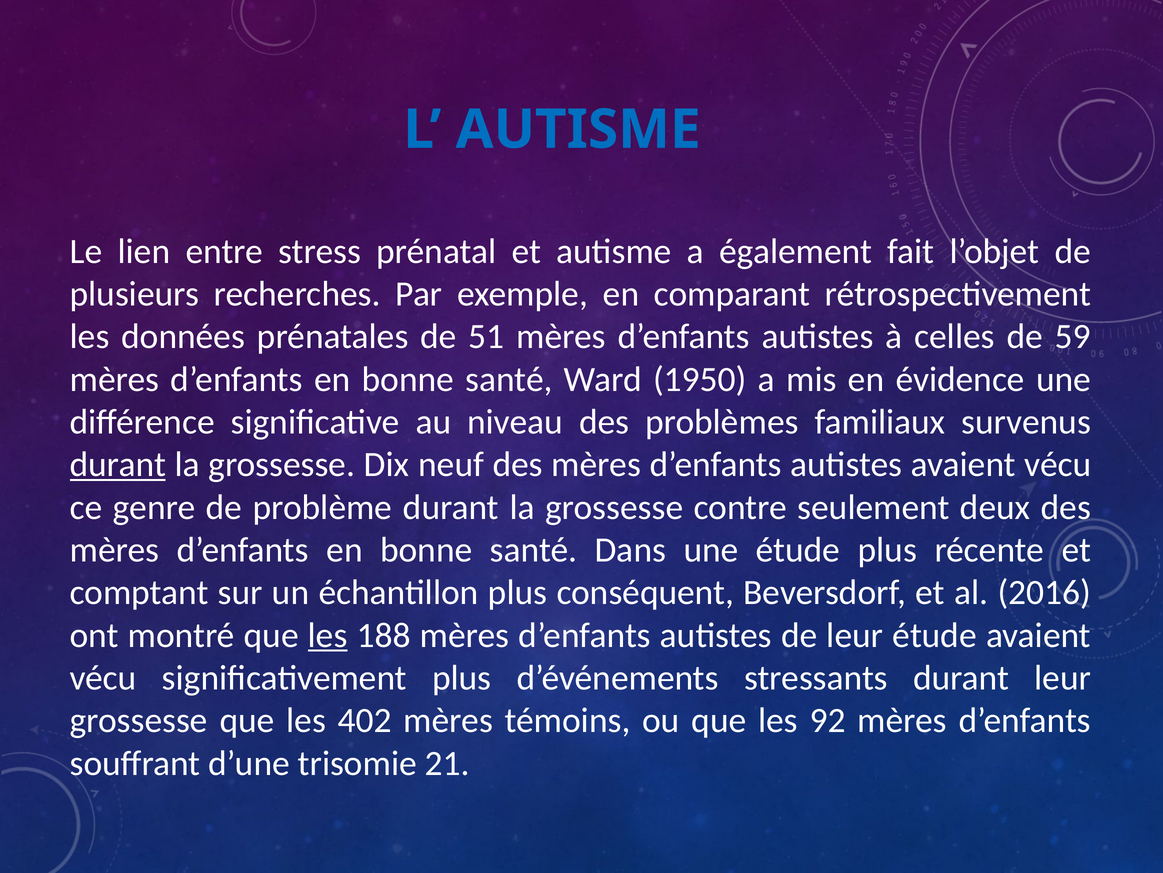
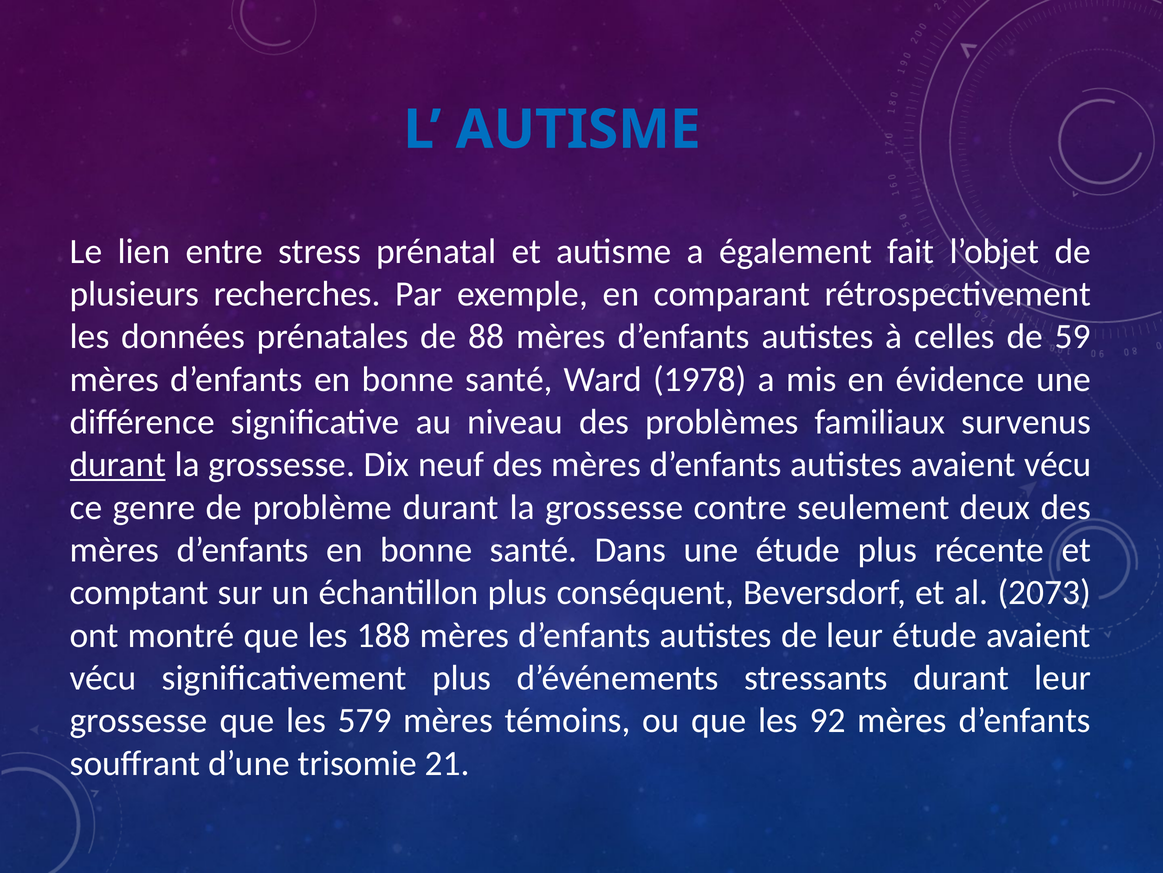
51: 51 -> 88
1950: 1950 -> 1978
2016: 2016 -> 2073
les at (328, 635) underline: present -> none
402: 402 -> 579
